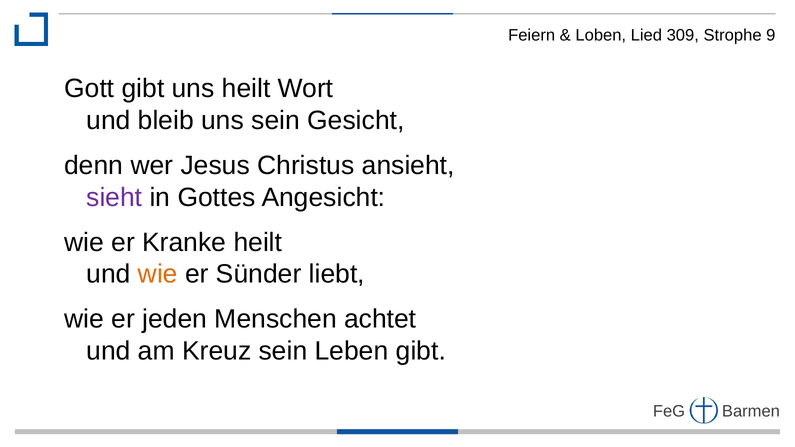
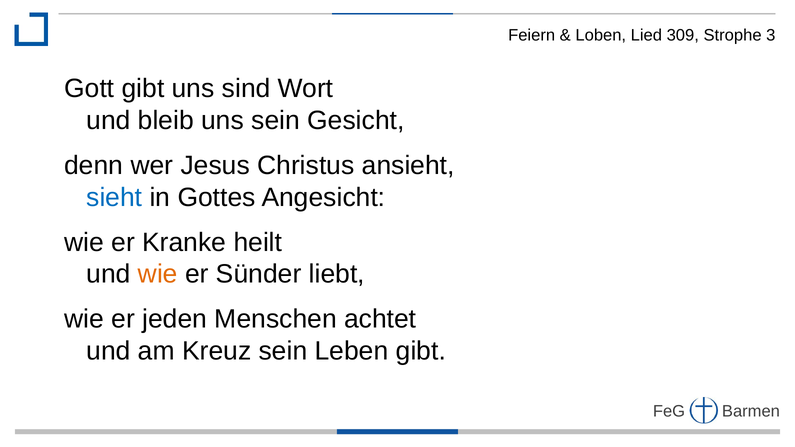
9: 9 -> 3
uns heilt: heilt -> sind
sieht colour: purple -> blue
